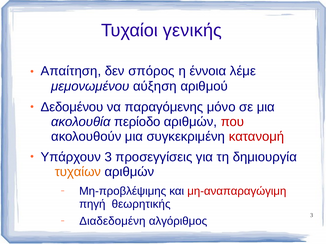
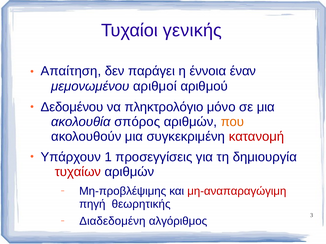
σπόρος: σπόρος -> παράγει
λέμε: λέμε -> έναν
αύξηση: αύξηση -> αριθμοί
παραγόμενης: παραγόμενης -> πληκτρολόγιο
περίοδο: περίοδο -> σπόρος
που colour: red -> orange
Υπάρχουν 3: 3 -> 1
τυχαίων colour: orange -> red
